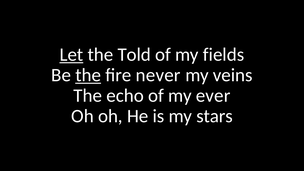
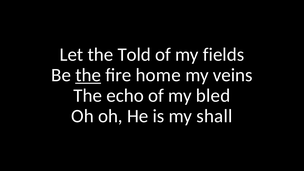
Let underline: present -> none
never: never -> home
ever: ever -> bled
stars: stars -> shall
